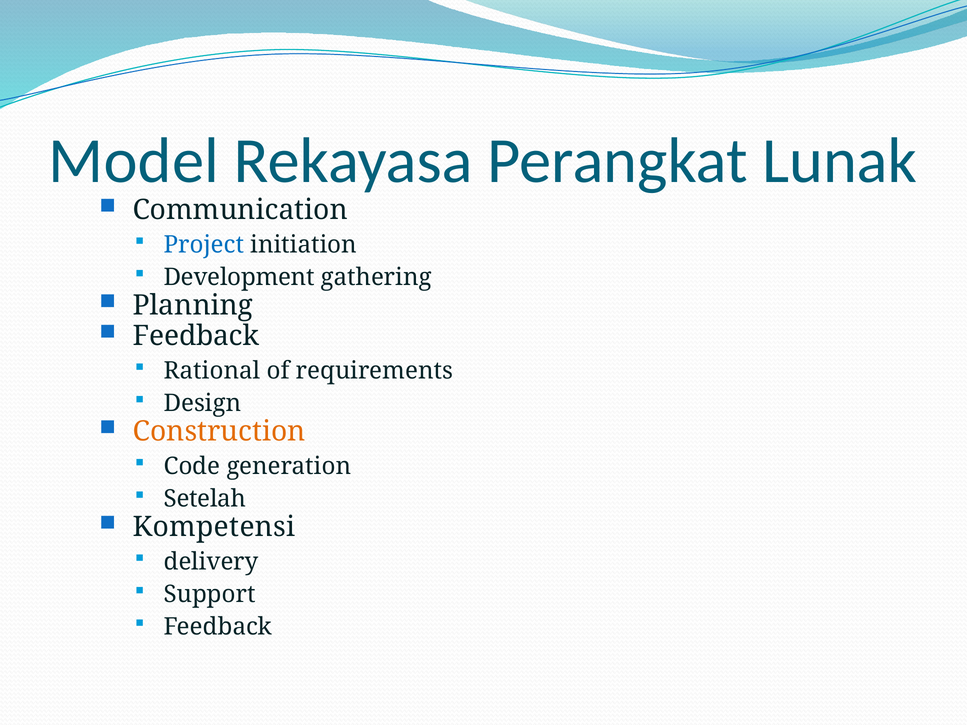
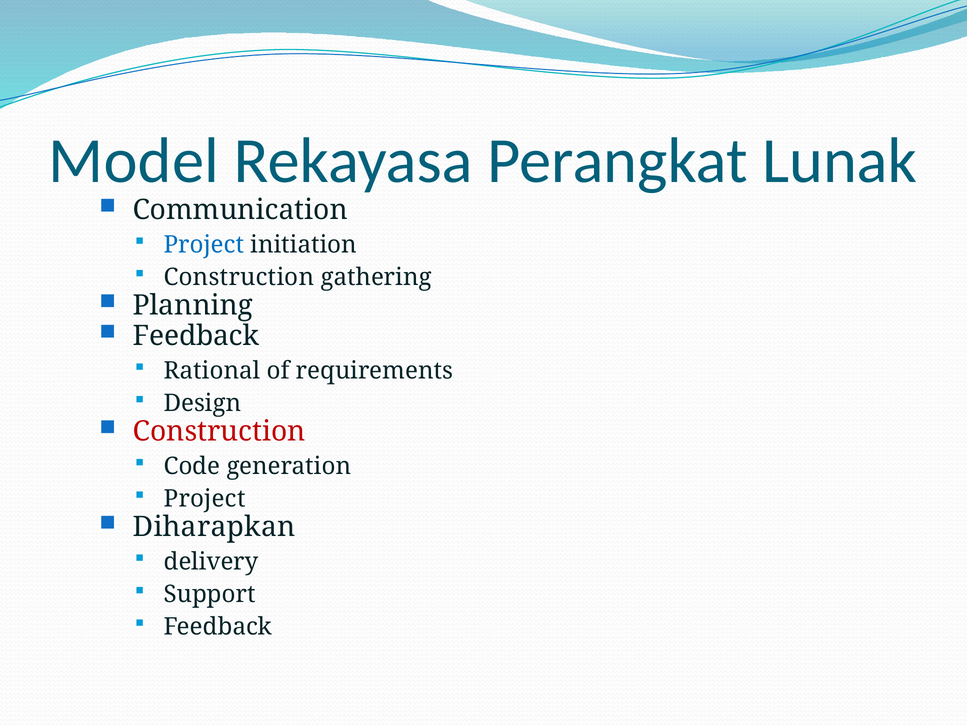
Development at (239, 277): Development -> Construction
Construction at (219, 432) colour: orange -> red
Setelah at (205, 499): Setelah -> Project
Kompetensi: Kompetensi -> Diharapkan
